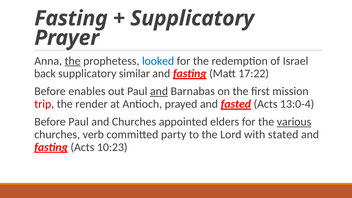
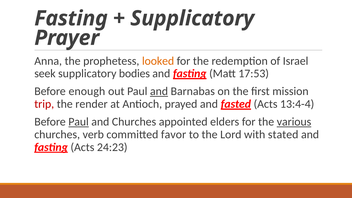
the at (73, 61) underline: present -> none
looked colour: blue -> orange
back: back -> seek
similar: similar -> bodies
17:22: 17:22 -> 17:53
enables: enables -> enough
13:0-4: 13:0-4 -> 13:4-4
Paul at (79, 122) underline: none -> present
party: party -> favor
10:23: 10:23 -> 24:23
